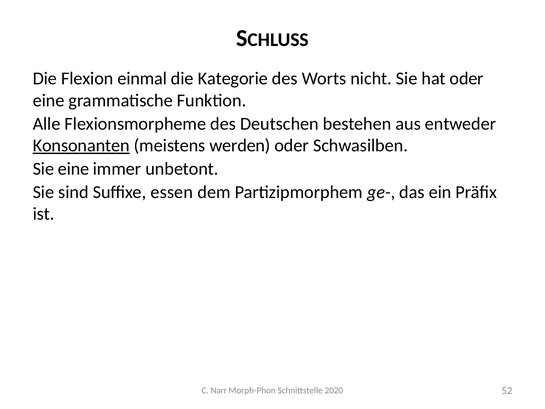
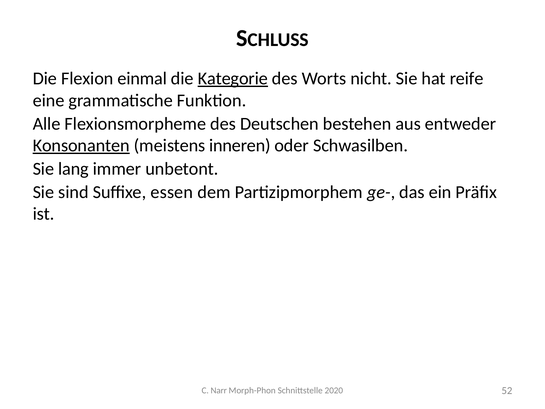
Kategorie underline: none -> present
hat oder: oder -> reife
werden: werden -> inneren
Sie eine: eine -> lang
